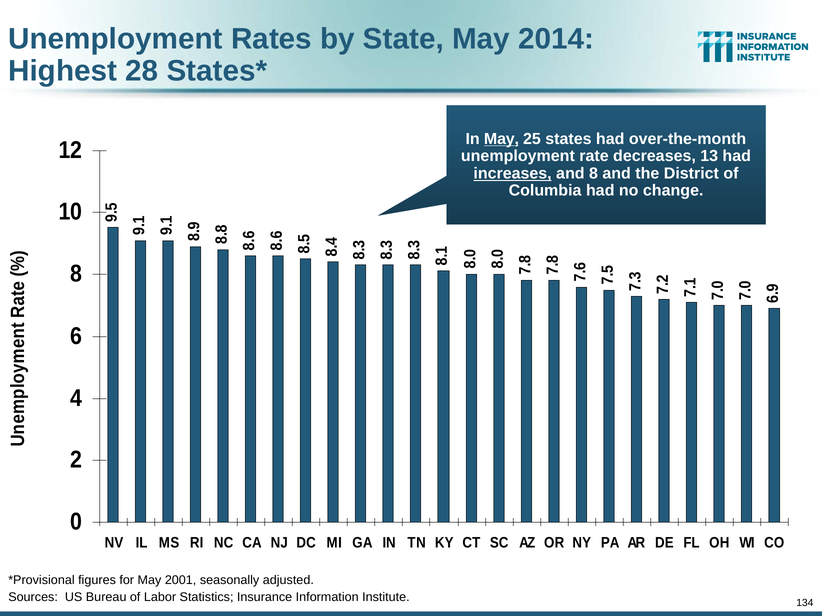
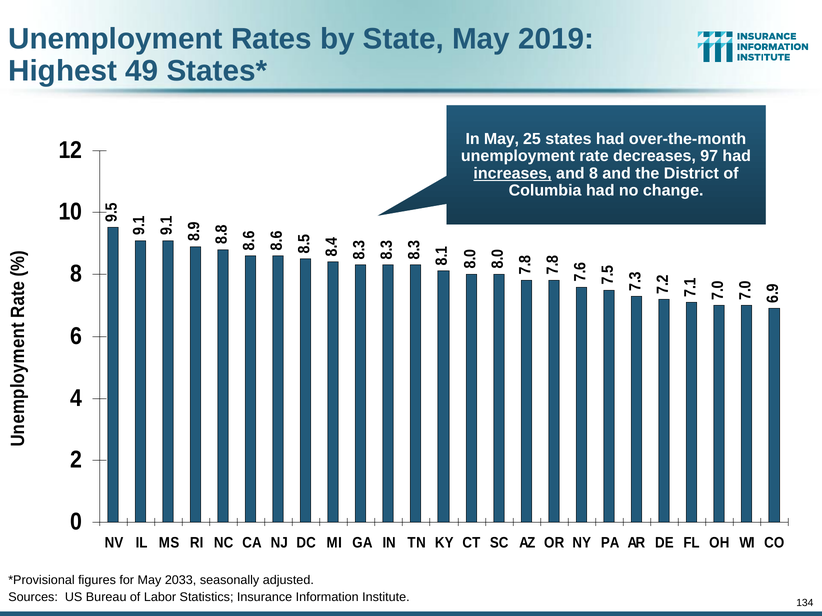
2014: 2014 -> 2019
28: 28 -> 49
May at (501, 139) underline: present -> none
13: 13 -> 97
2001: 2001 -> 2033
